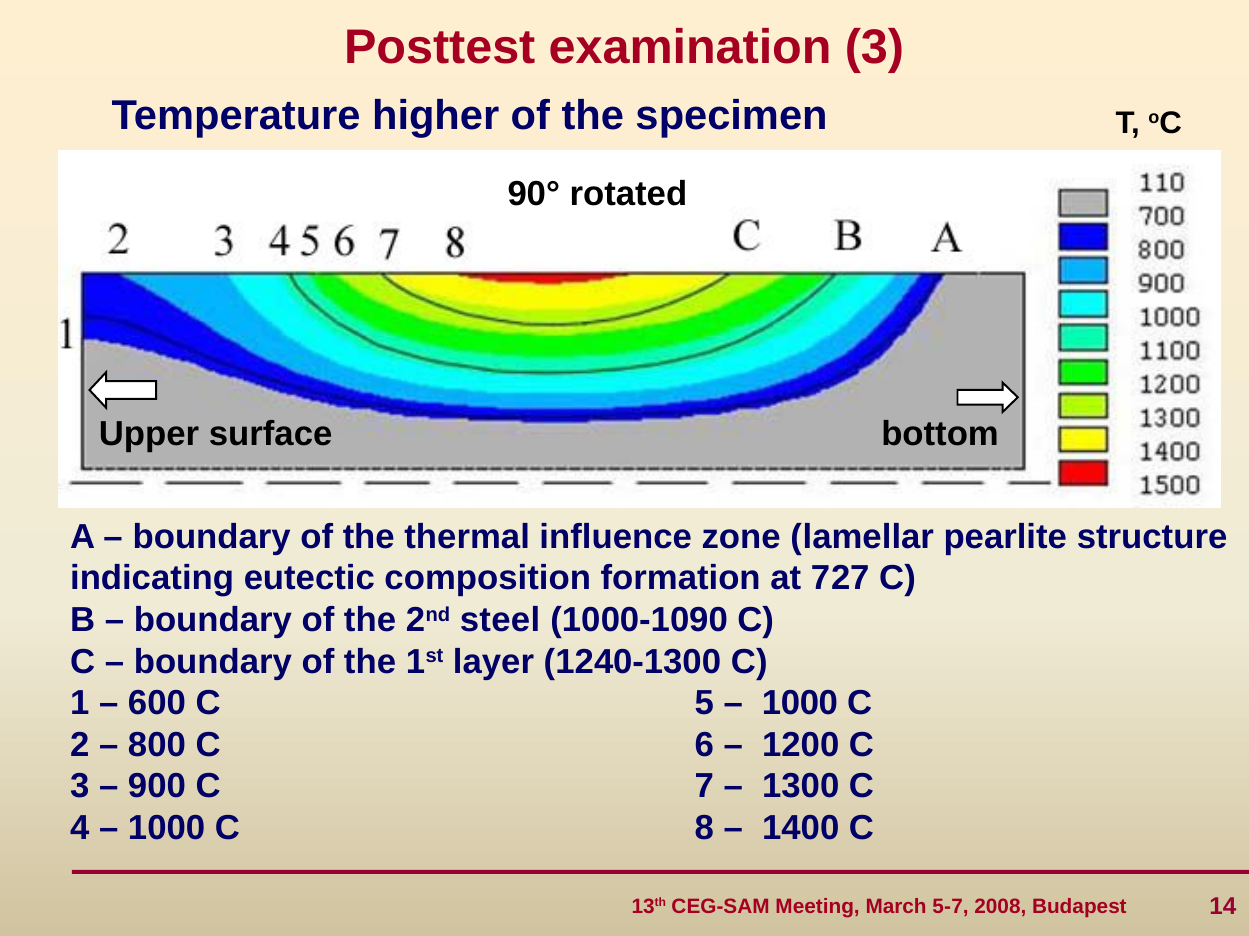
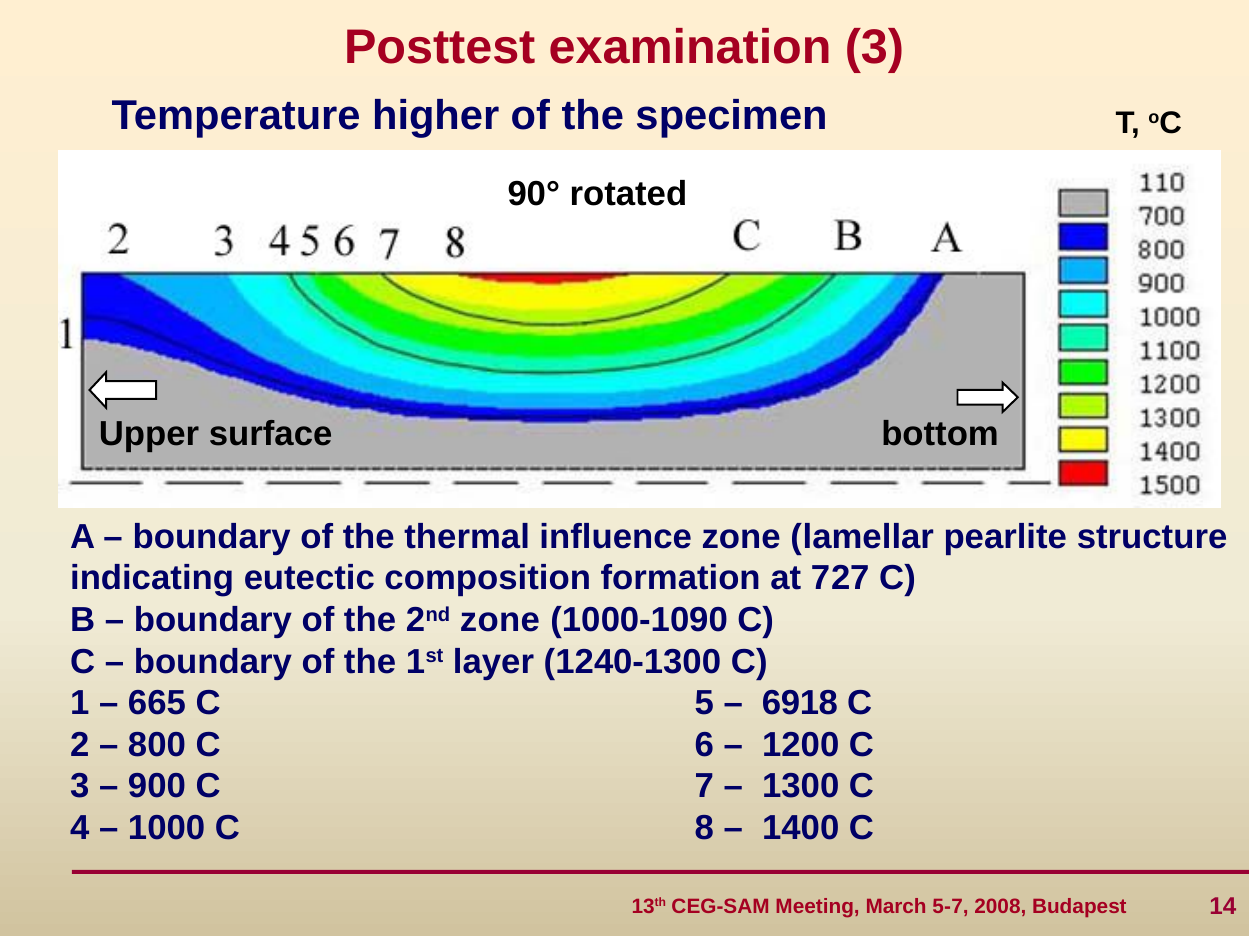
2nd steel: steel -> zone
600: 600 -> 665
1000 at (800, 704): 1000 -> 6918
